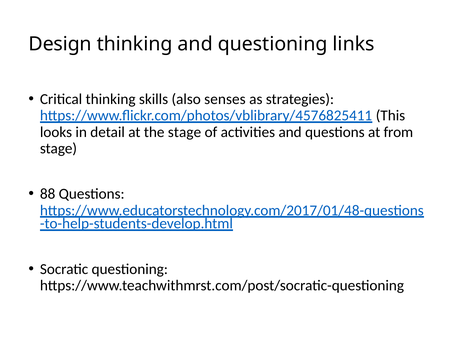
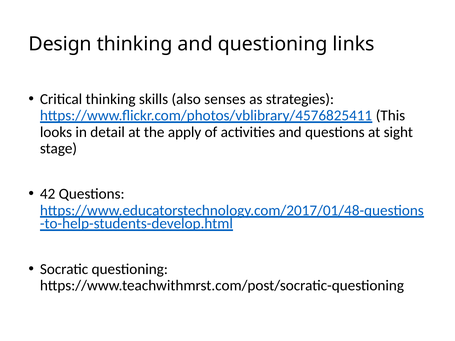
the stage: stage -> apply
from: from -> sight
88: 88 -> 42
